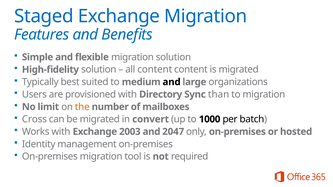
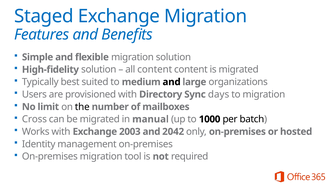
than: than -> days
the colour: orange -> black
convert: convert -> manual
2047: 2047 -> 2042
